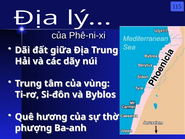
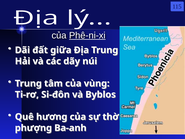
Phê-ni-xi underline: none -> present
